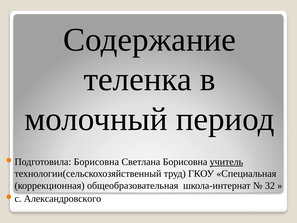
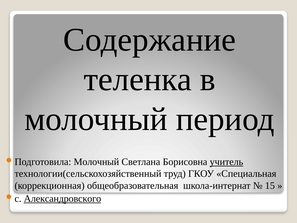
Борисовна at (96, 162): Борисовна -> Молочный
32: 32 -> 15
Александровского underline: none -> present
